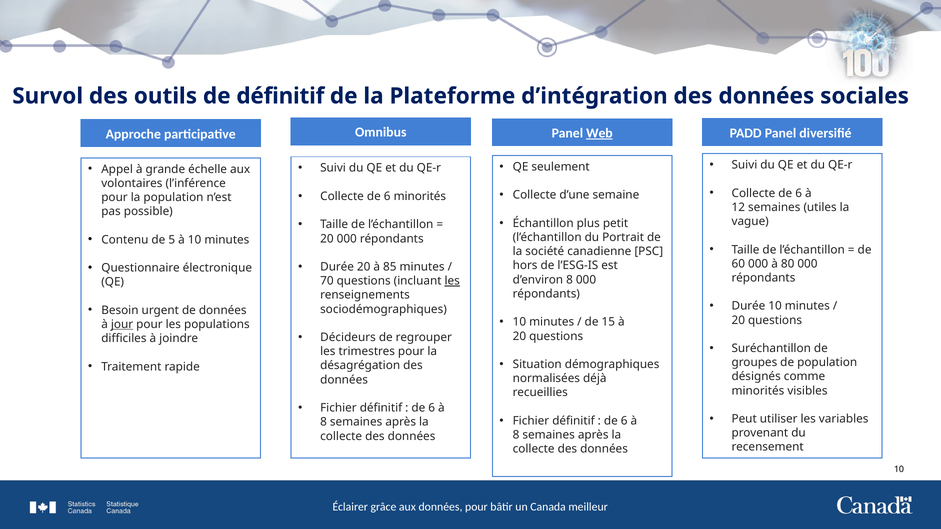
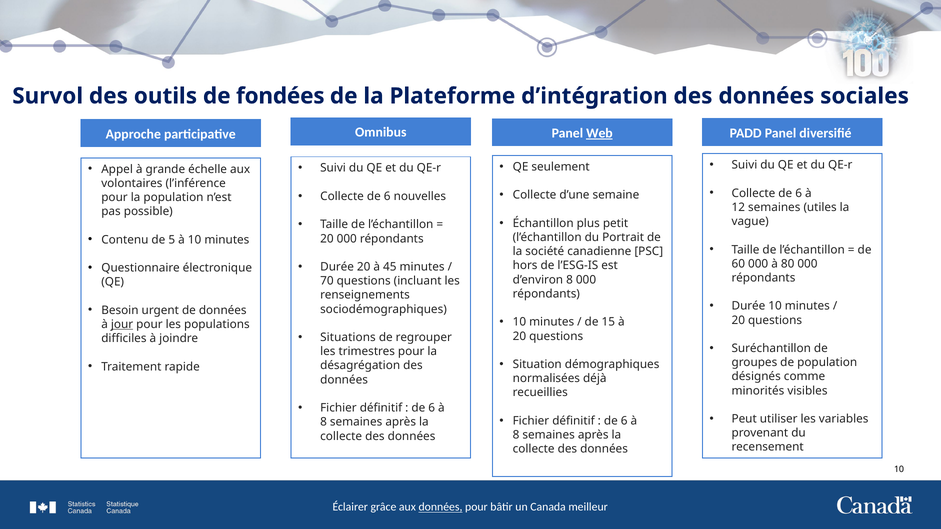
de définitif: définitif -> fondées
6 minorités: minorités -> nouvelles
85: 85 -> 45
les at (452, 281) underline: present -> none
Décideurs: Décideurs -> Situations
données at (441, 507) underline: none -> present
